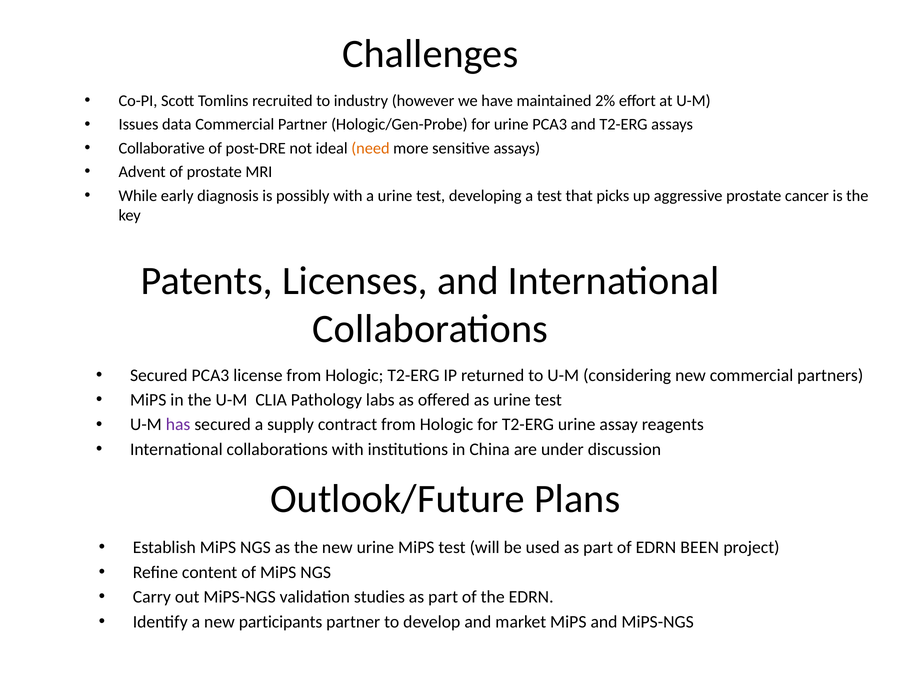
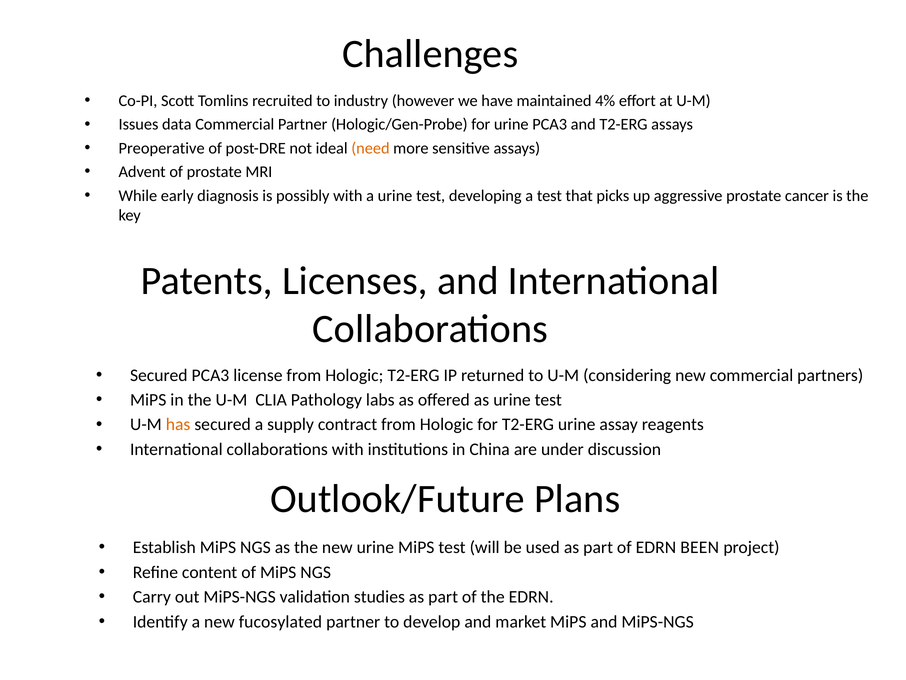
2%: 2% -> 4%
Collaborative: Collaborative -> Preoperative
has colour: purple -> orange
participants: participants -> fucosylated
